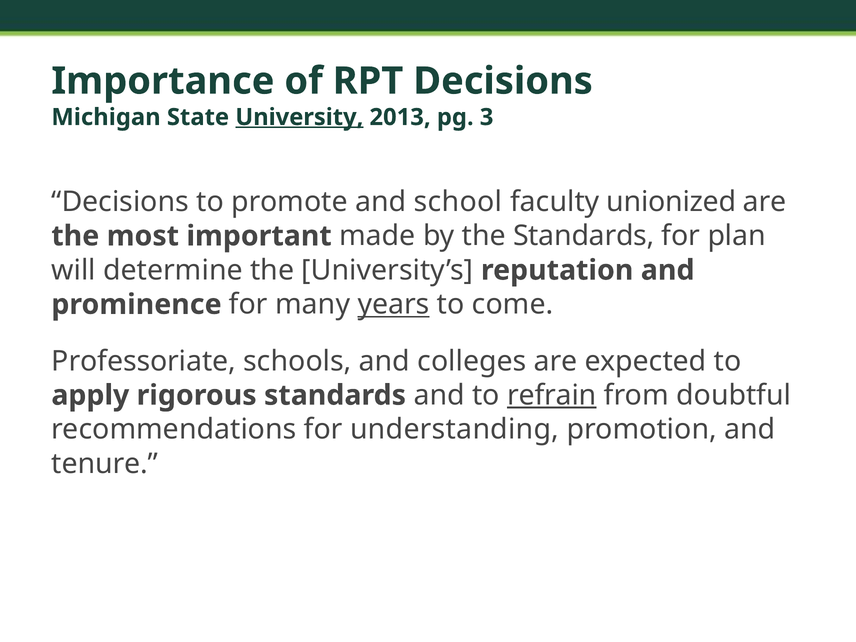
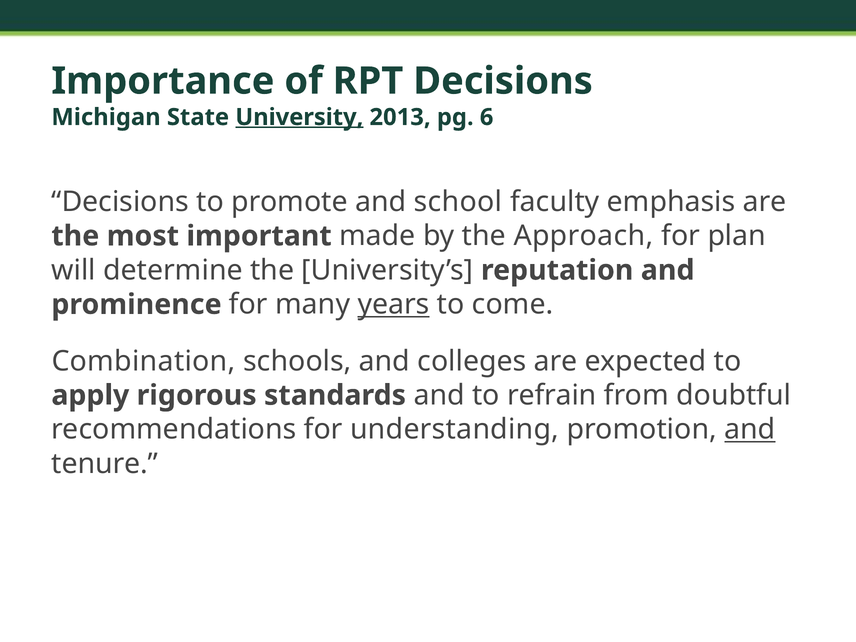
3: 3 -> 6
unionized: unionized -> emphasis
the Standards: Standards -> Approach
Professoriate: Professoriate -> Combination
refrain underline: present -> none
and at (750, 430) underline: none -> present
